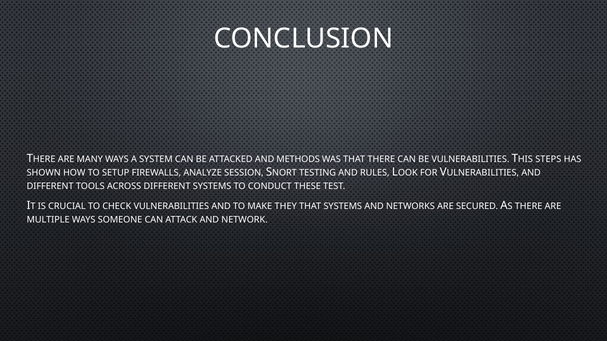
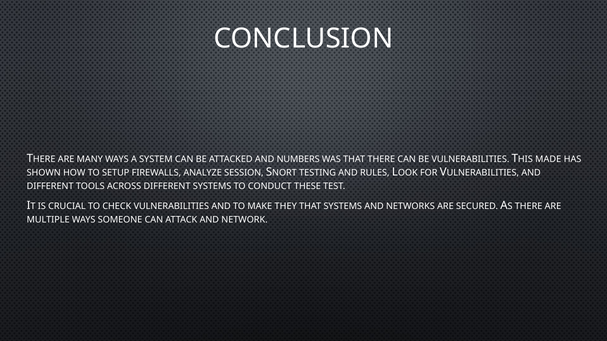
METHODS: METHODS -> NUMBERS
STEPS: STEPS -> MADE
